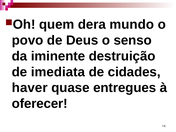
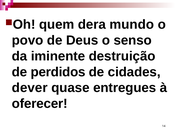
imediata: imediata -> perdidos
haver: haver -> dever
